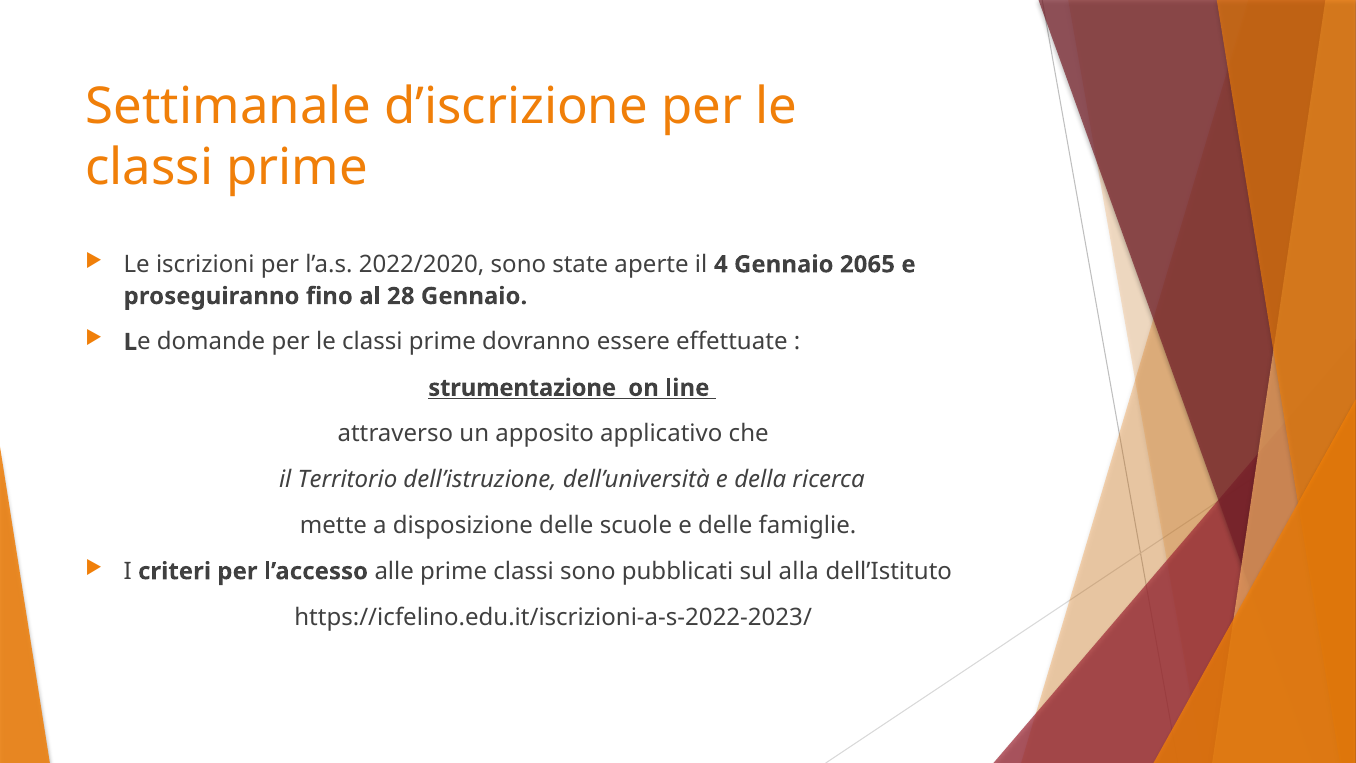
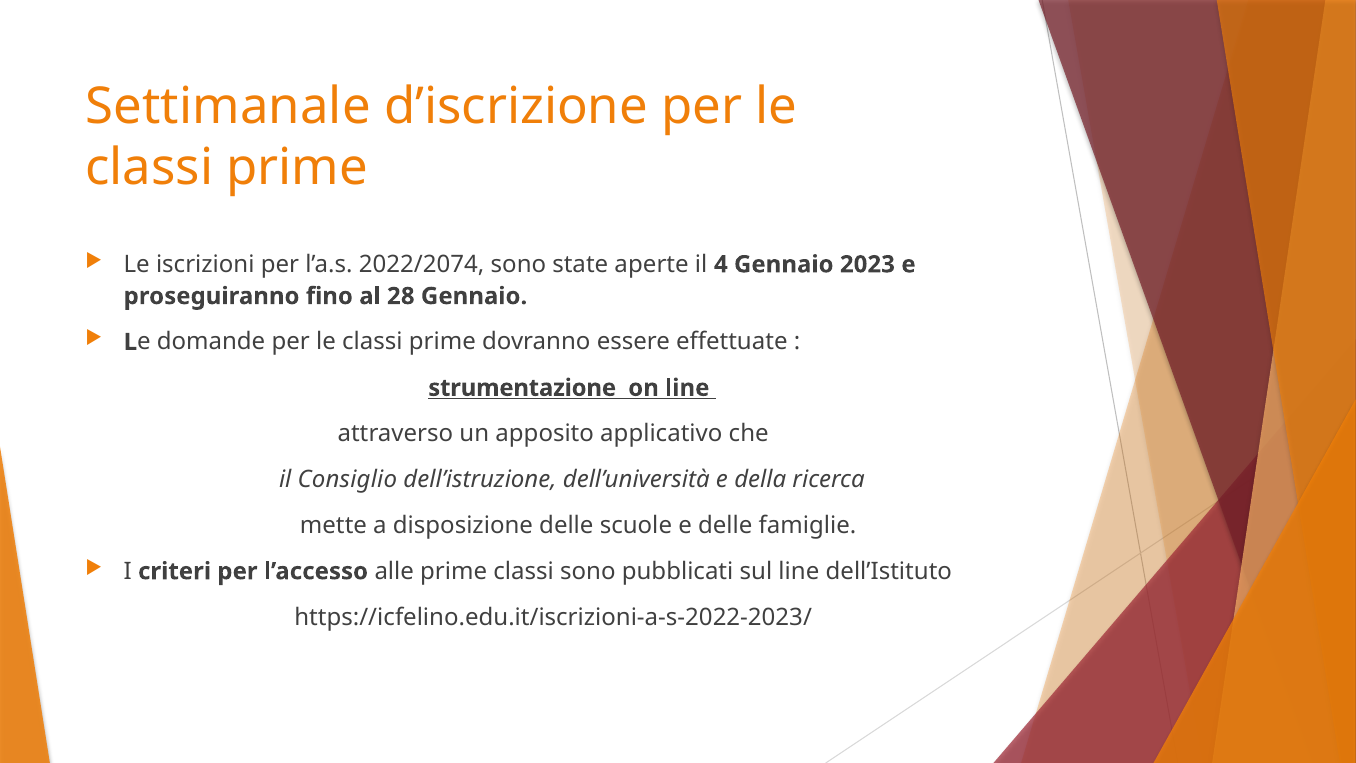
2022/2020: 2022/2020 -> 2022/2074
2065: 2065 -> 2023
Territorio: Territorio -> Consiglio
sul alla: alla -> line
